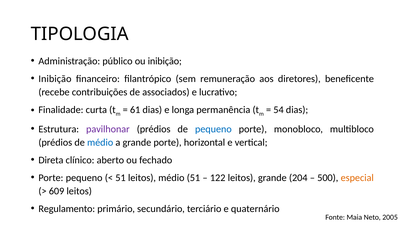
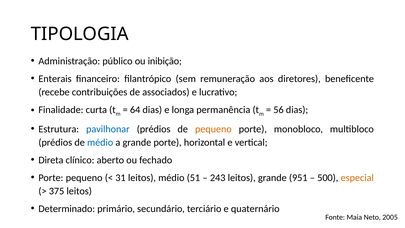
Inibição at (55, 79): Inibição -> Enterais
61: 61 -> 64
54: 54 -> 56
pavilhonar colour: purple -> blue
pequeno at (213, 129) colour: blue -> orange
51 at (121, 178): 51 -> 31
122: 122 -> 243
204: 204 -> 951
609: 609 -> 375
Regulamento: Regulamento -> Determinado
